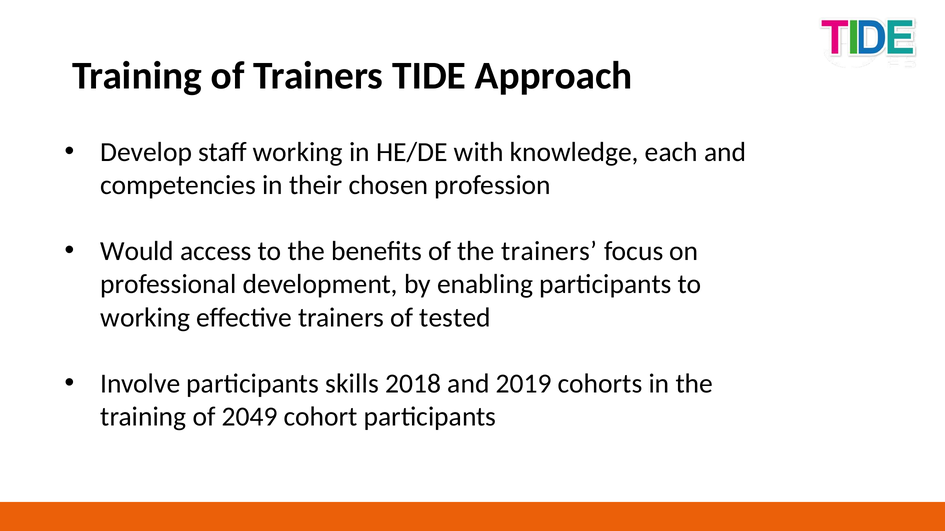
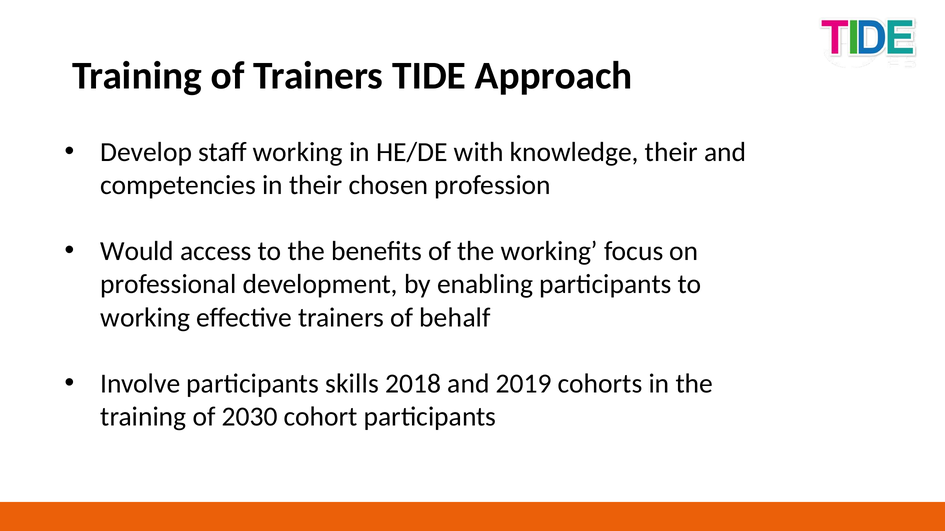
knowledge each: each -> their
the trainers: trainers -> working
tested: tested -> behalf
2049: 2049 -> 2030
